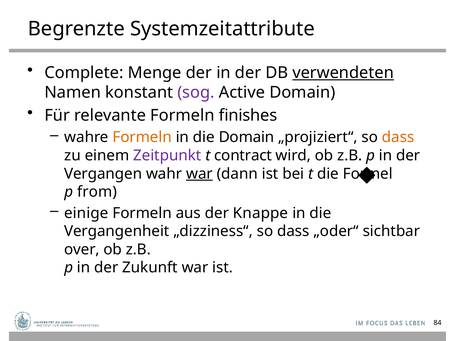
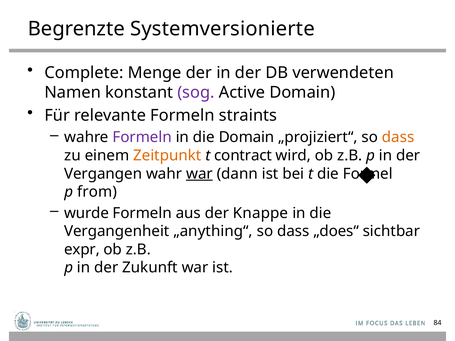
Systemzeitattribute: Systemzeitattribute -> Systemversionierte
verwendeten underline: present -> none
finishes: finishes -> straints
Formeln at (142, 137) colour: orange -> purple
Zeitpunkt colour: purple -> orange
einige: einige -> wurde
„dizziness“: „dizziness“ -> „anything“
„oder“: „oder“ -> „does“
over: over -> expr
